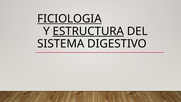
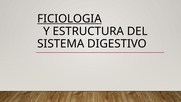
ESTRUCTURA underline: present -> none
